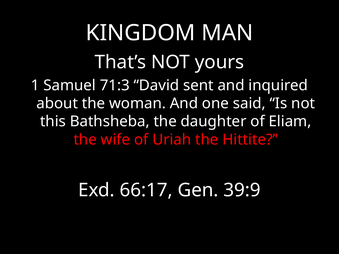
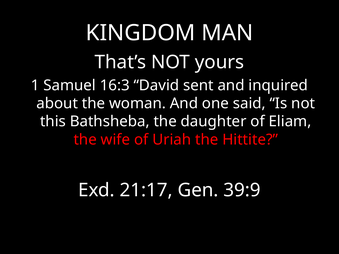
71:3: 71:3 -> 16:3
66:17: 66:17 -> 21:17
